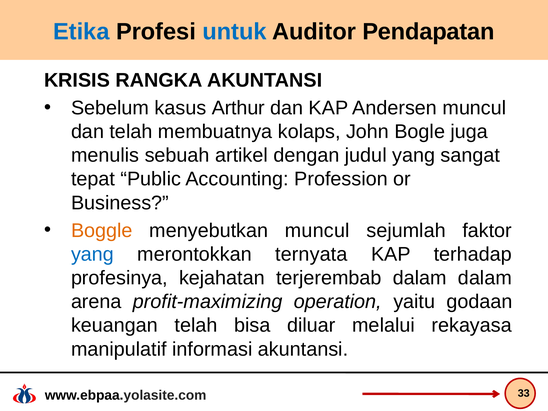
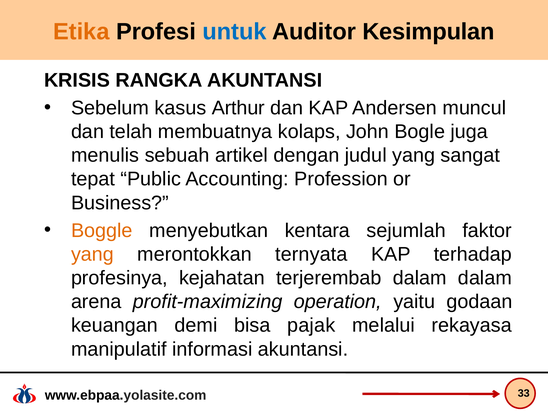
Etika colour: blue -> orange
Pendapatan: Pendapatan -> Kesimpulan
menyebutkan muncul: muncul -> kentara
yang at (92, 254) colour: blue -> orange
keuangan telah: telah -> demi
diluar: diluar -> pajak
